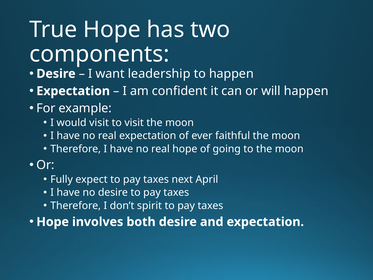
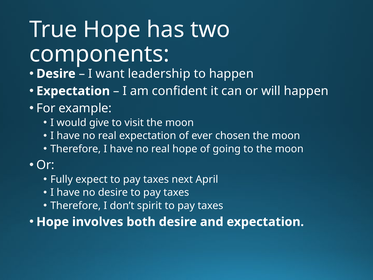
would visit: visit -> give
faithful: faithful -> chosen
